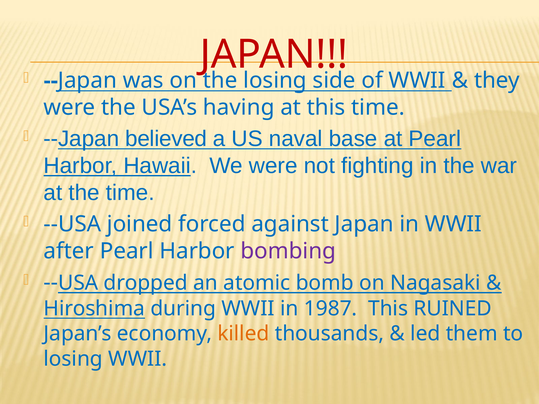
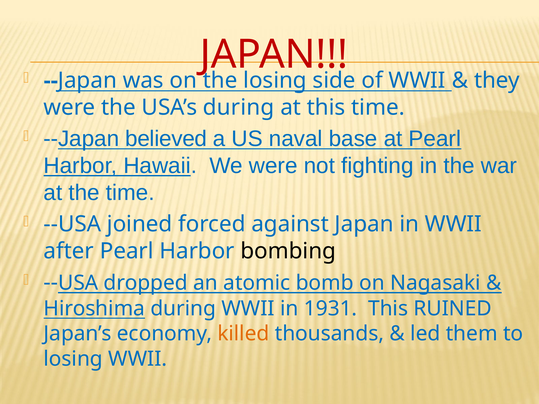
USA’s having: having -> during
bombing colour: purple -> black
1987: 1987 -> 1931
